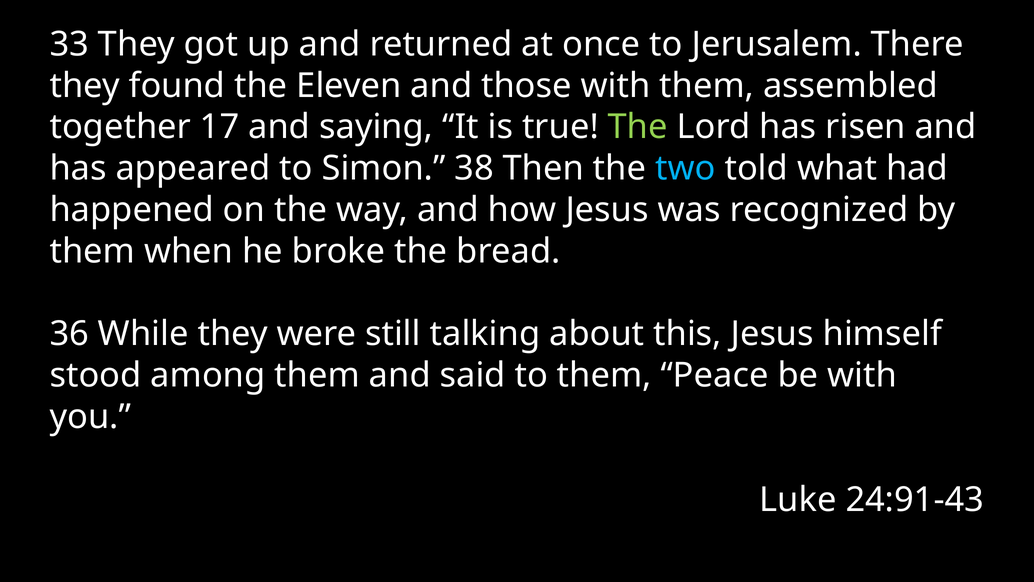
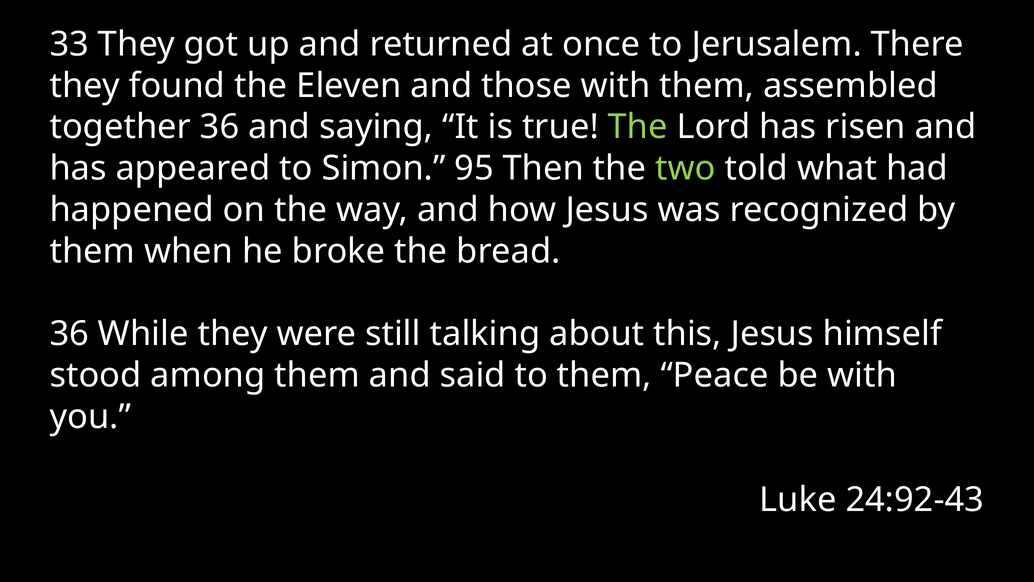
together 17: 17 -> 36
38: 38 -> 95
two colour: light blue -> light green
24:91-43: 24:91-43 -> 24:92-43
